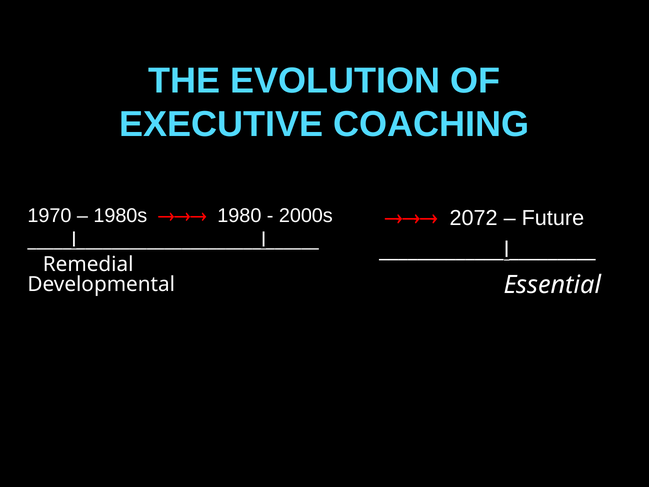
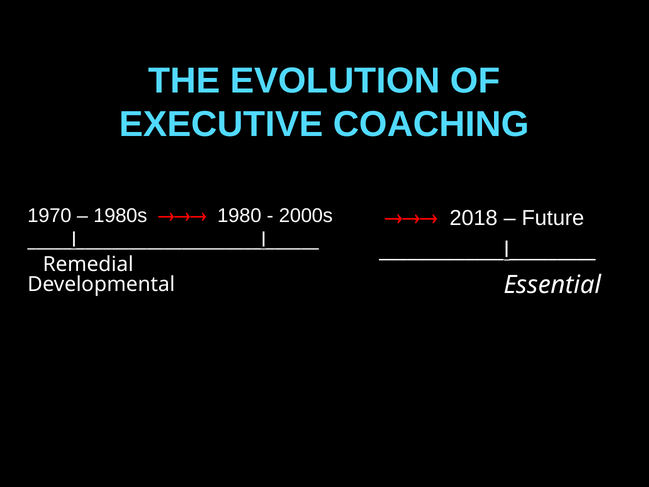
2072: 2072 -> 2018
